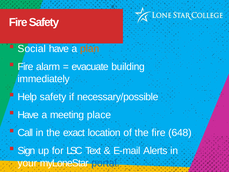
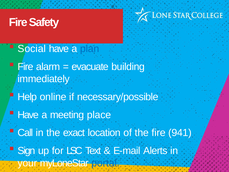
plan colour: orange -> blue
Help safety: safety -> online
648: 648 -> 941
